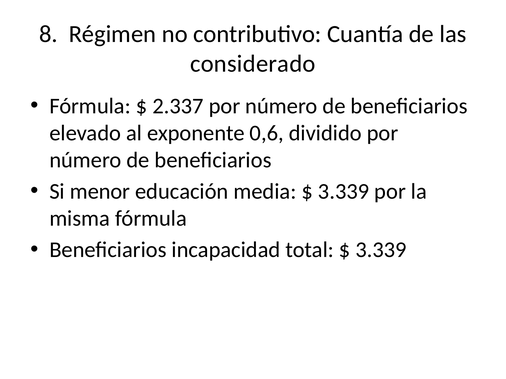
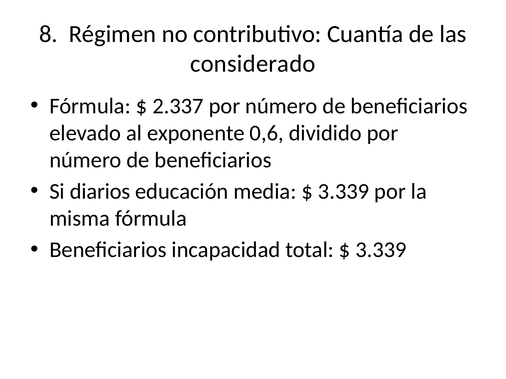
menor: menor -> diarios
